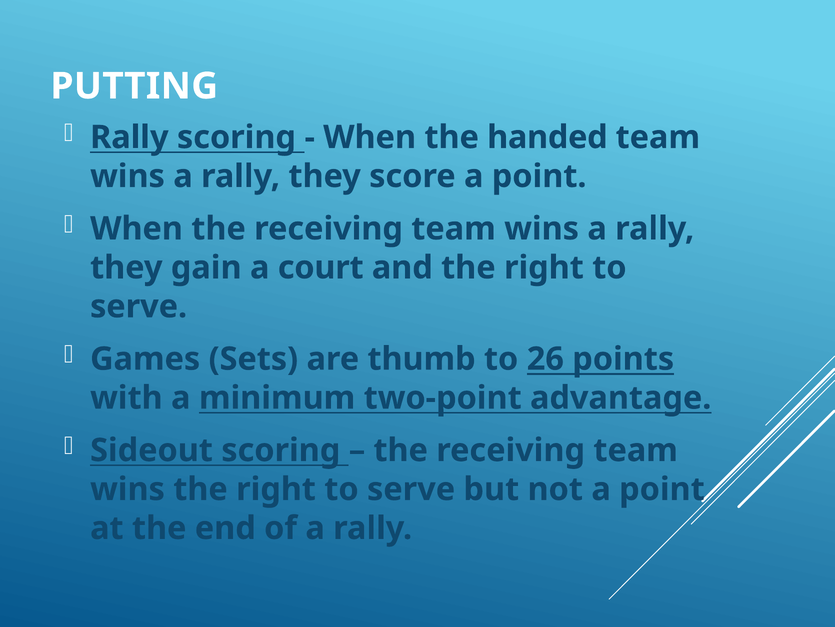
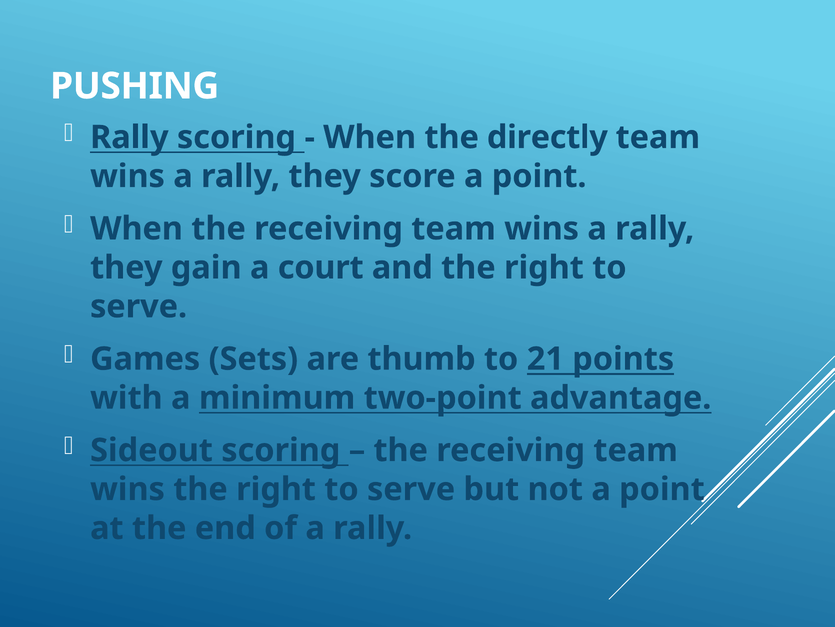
PUTTING: PUTTING -> PUSHING
handed: handed -> directly
26: 26 -> 21
